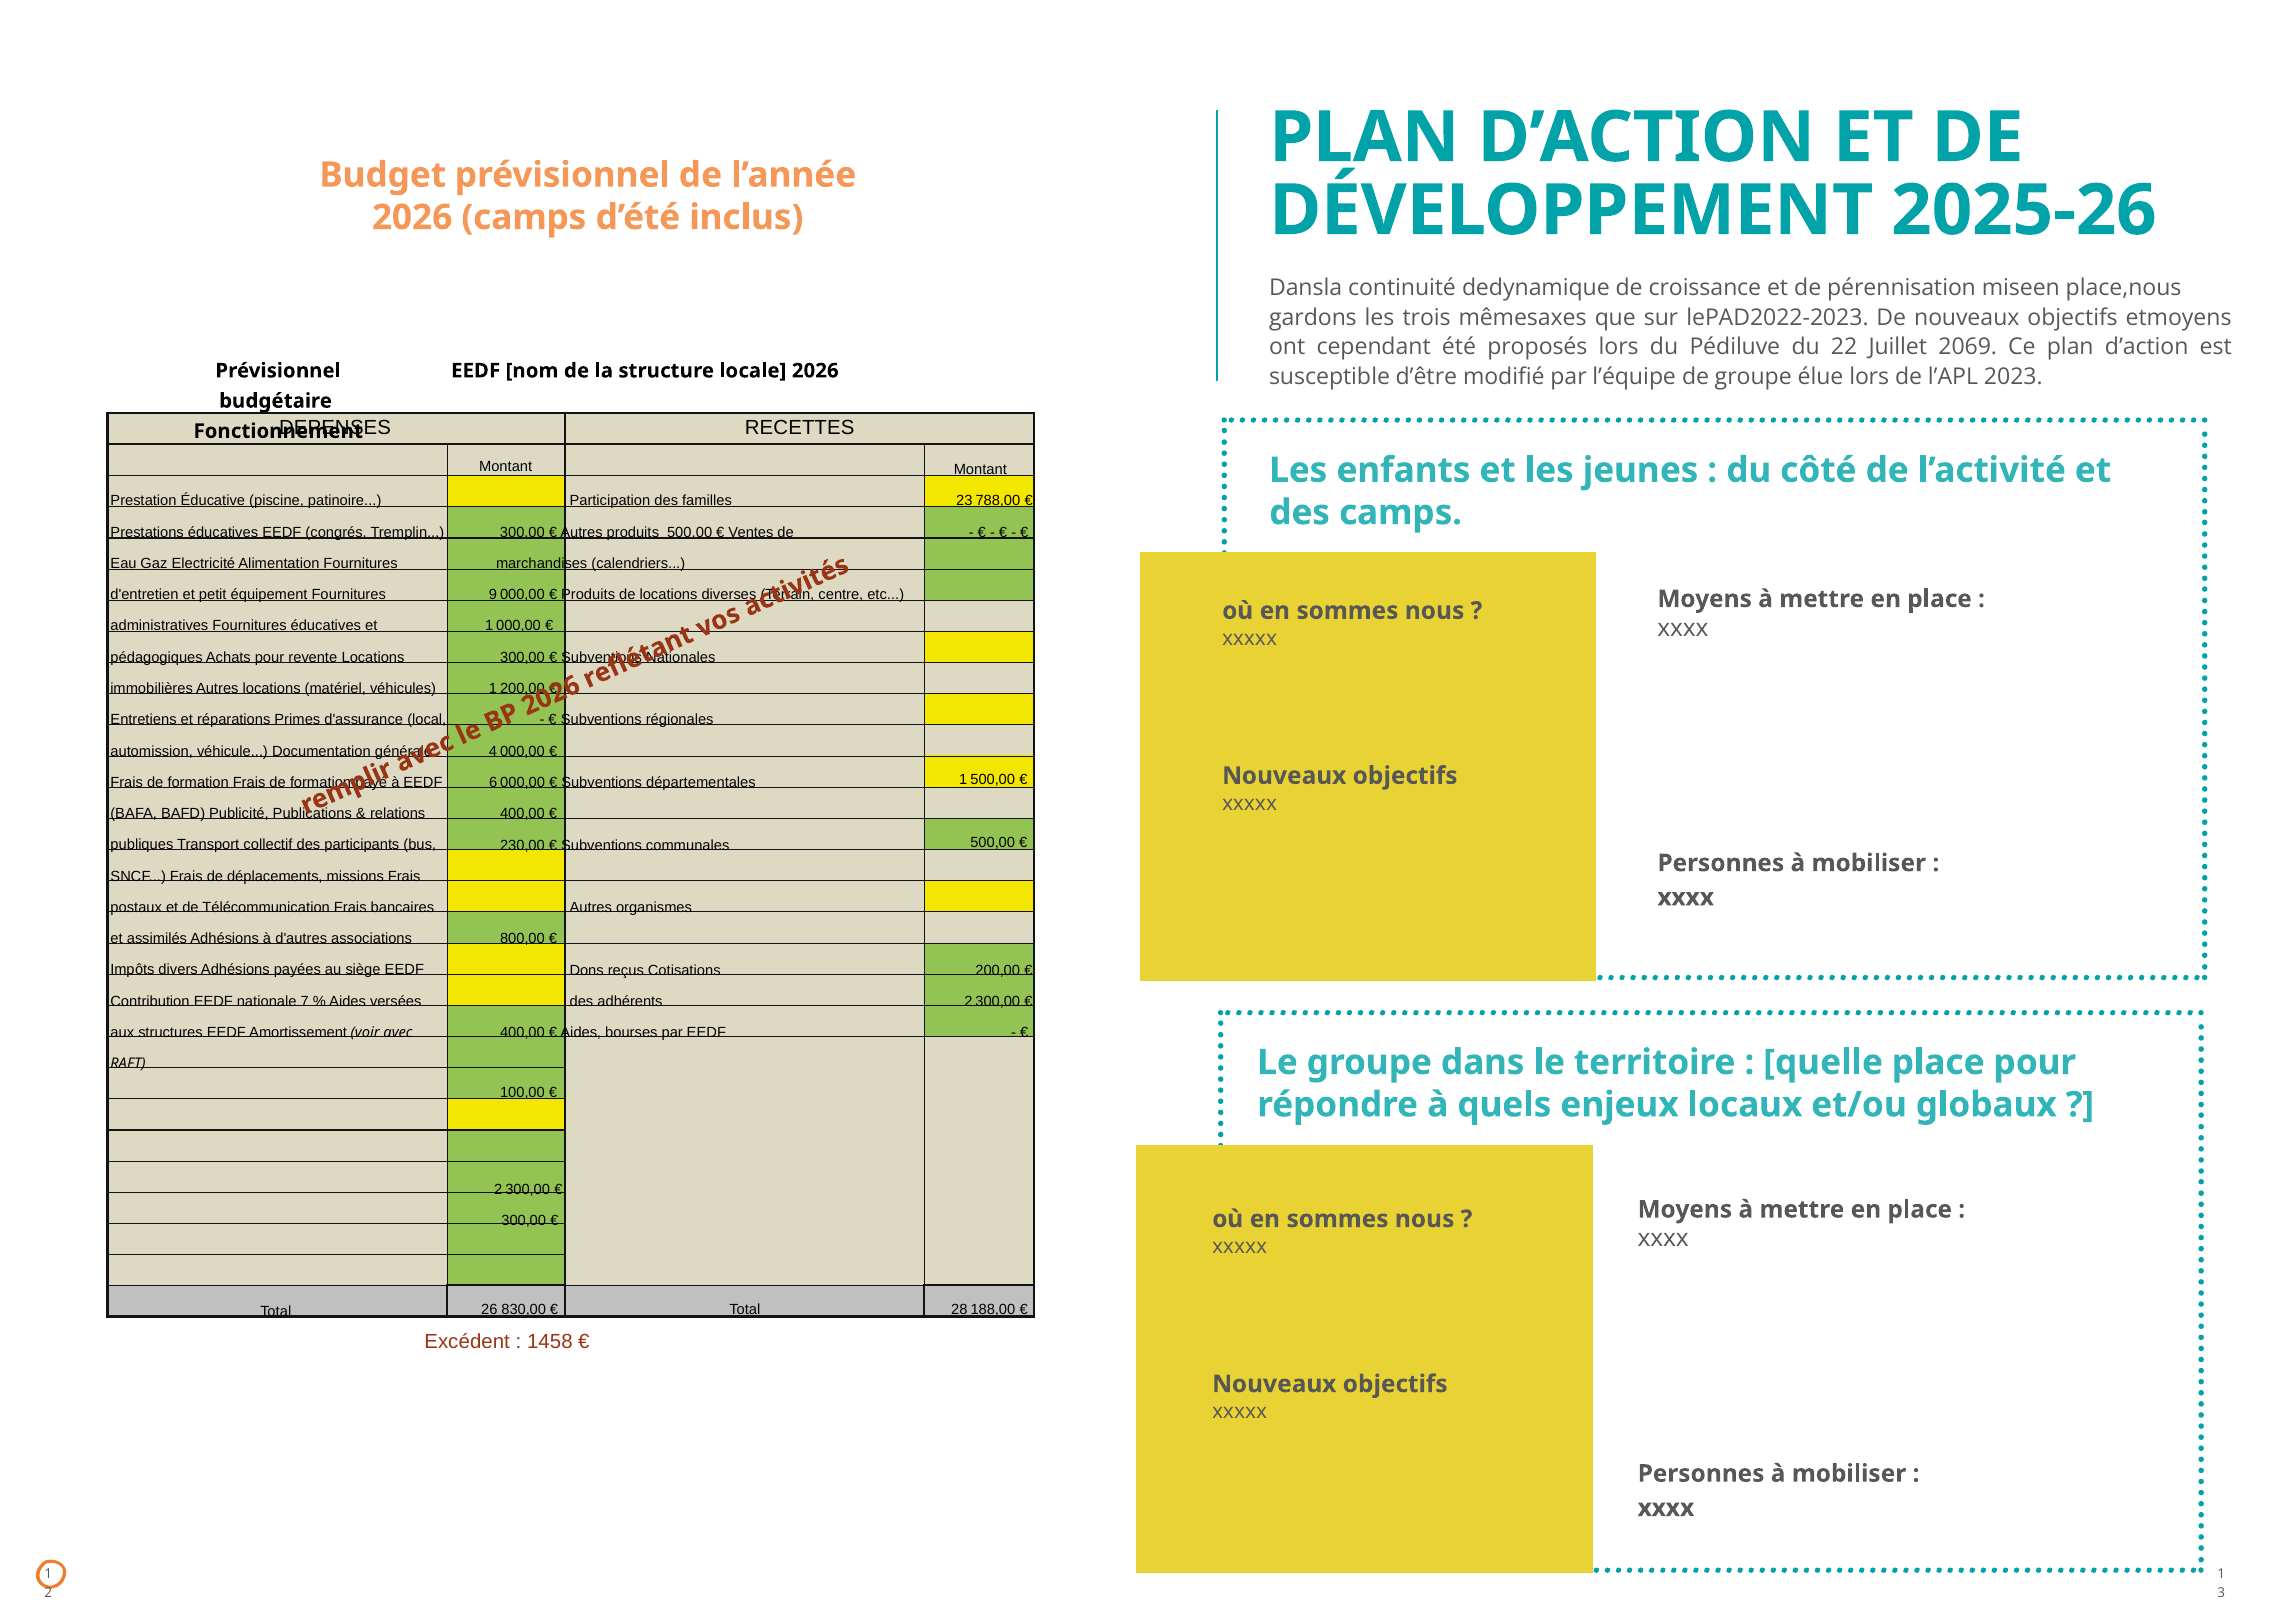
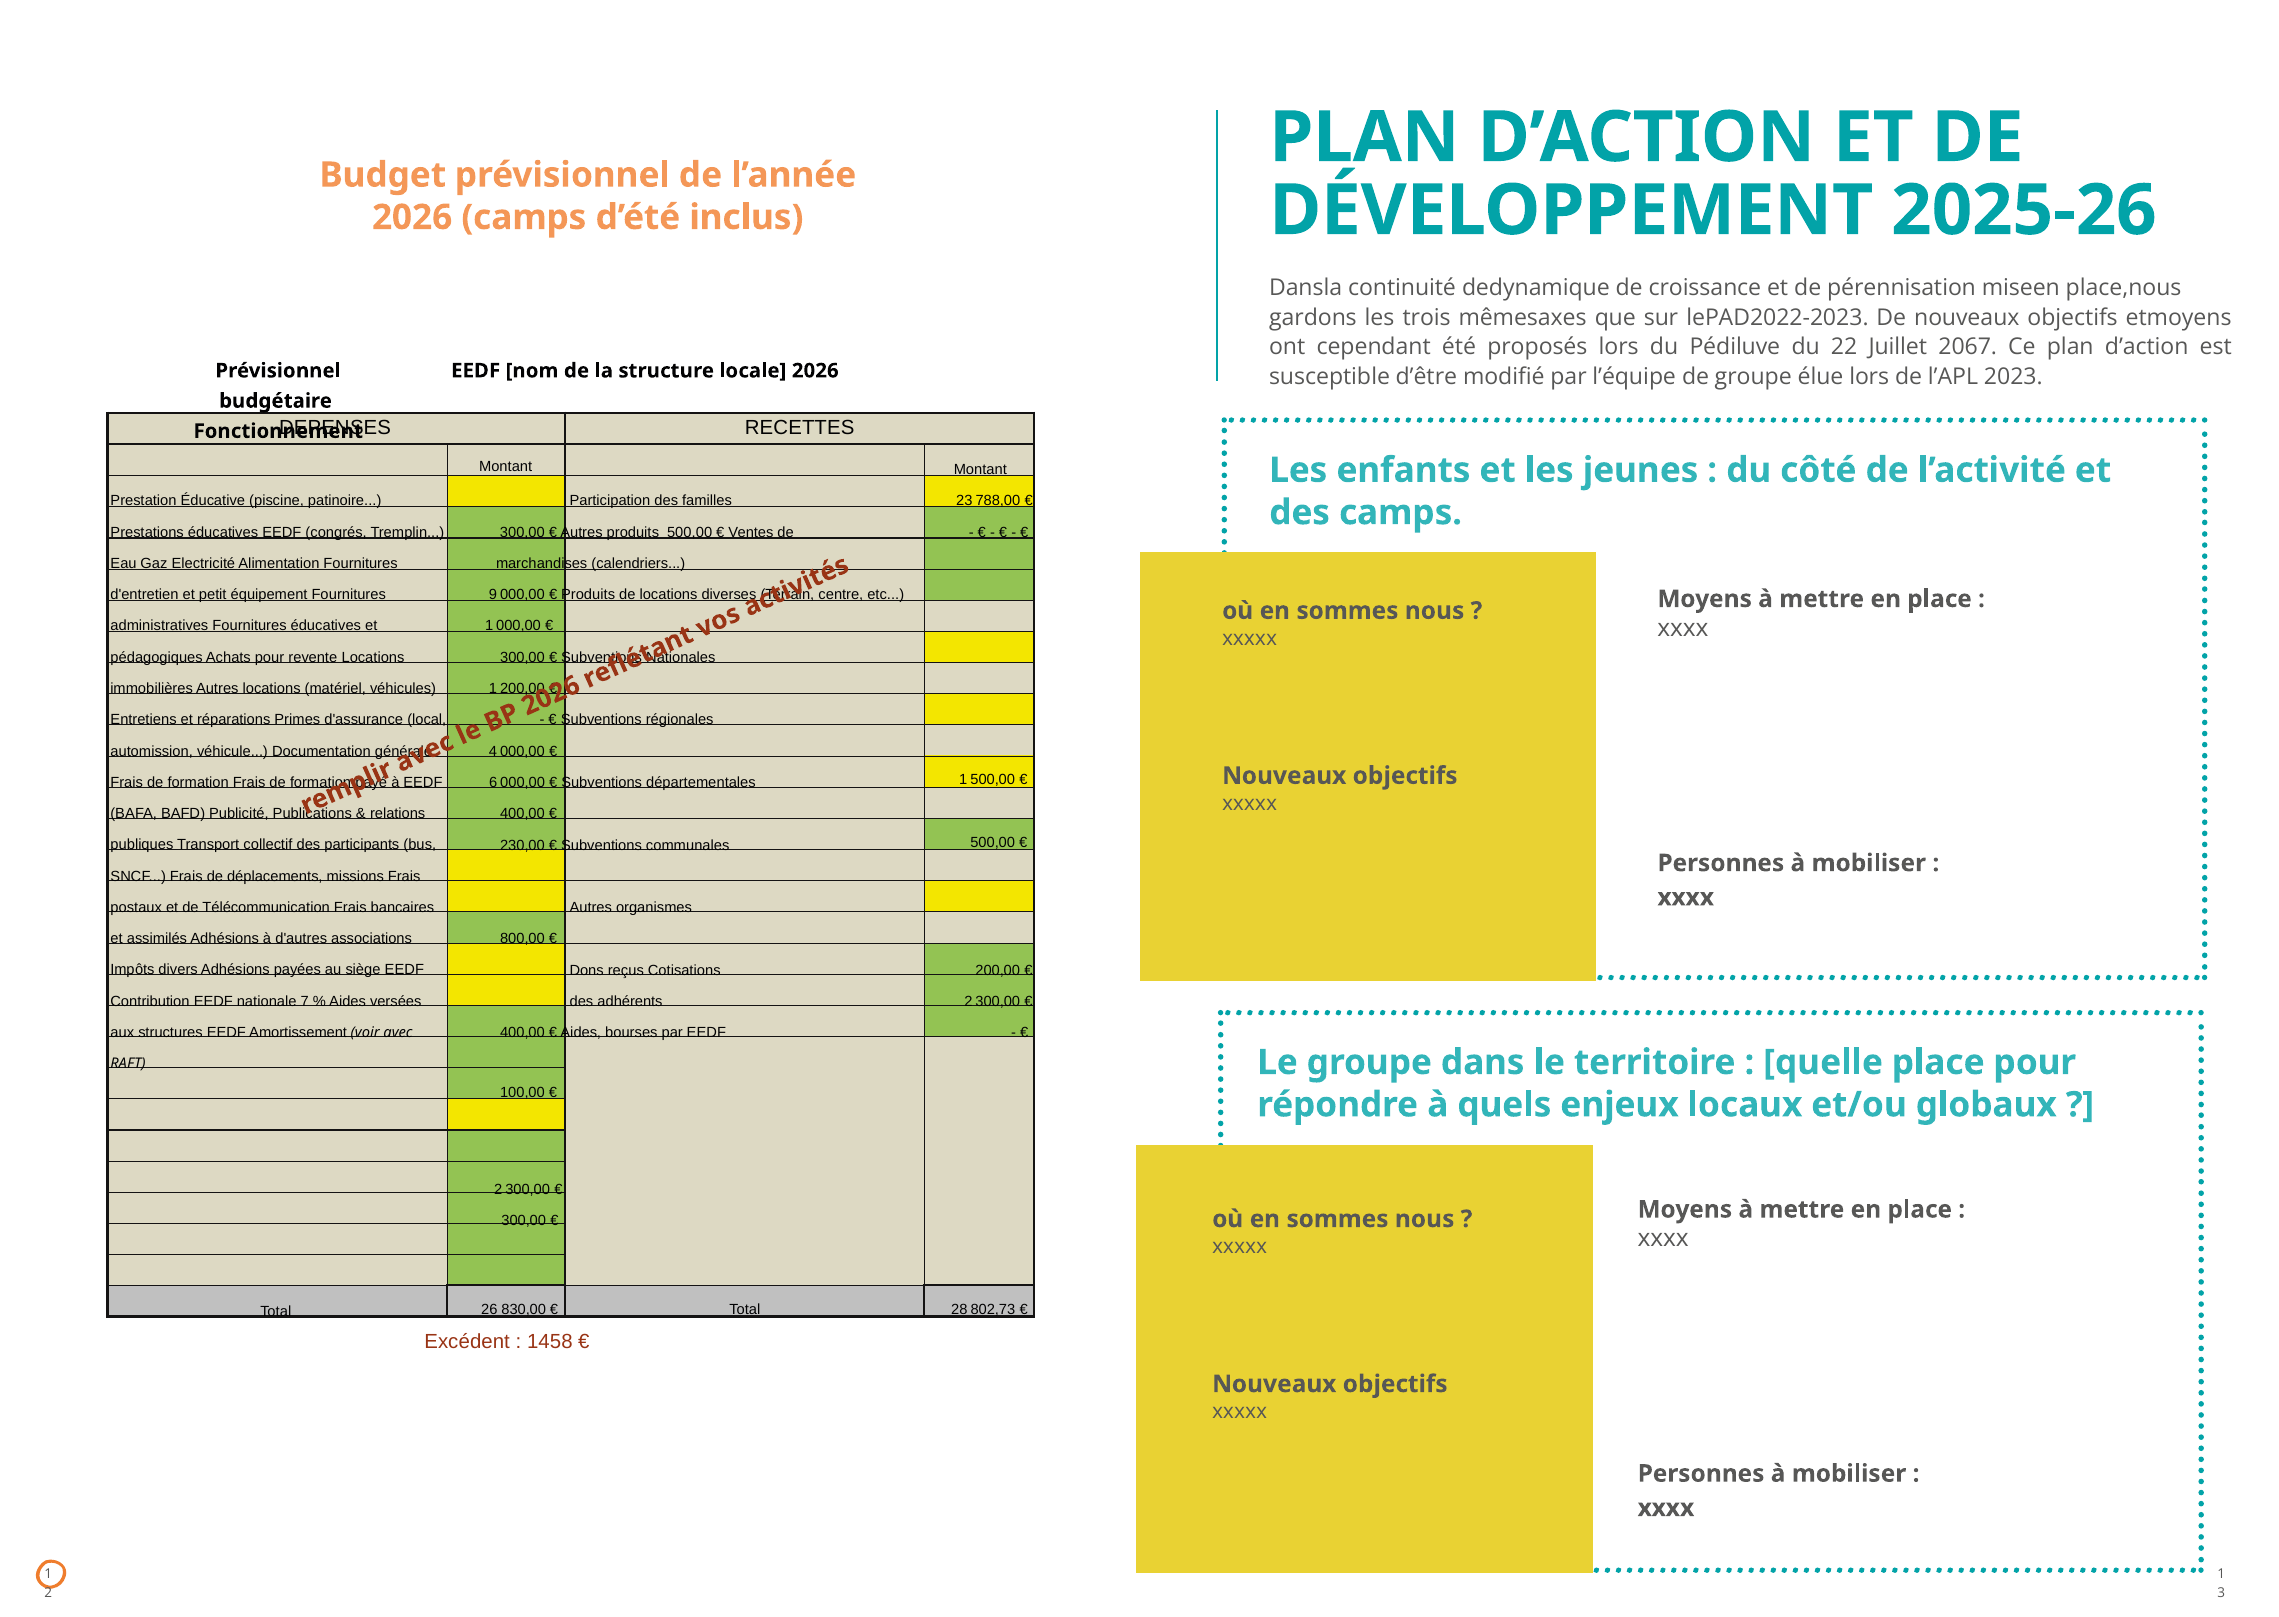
2069: 2069 -> 2067
188,00: 188,00 -> 802,73
